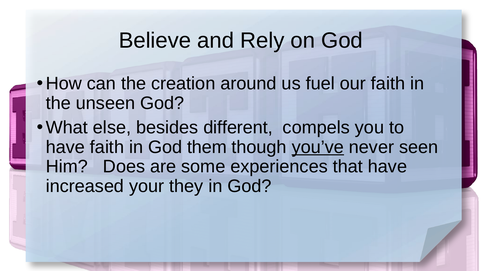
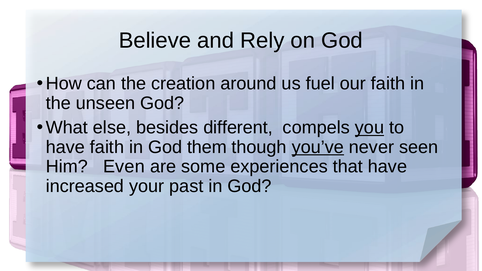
you underline: none -> present
Does: Does -> Even
they: they -> past
